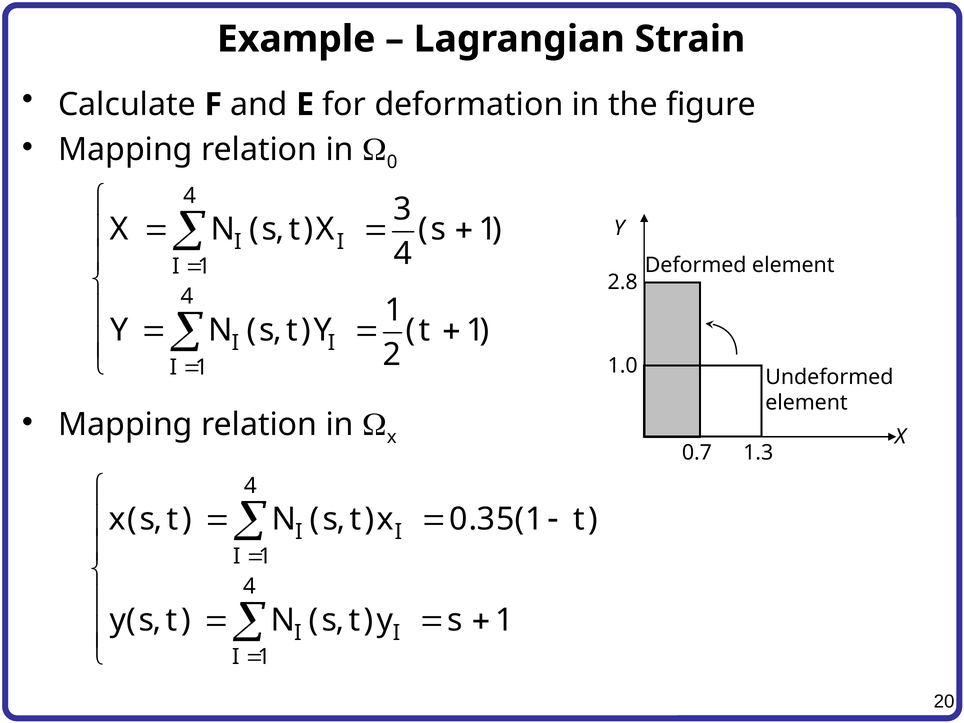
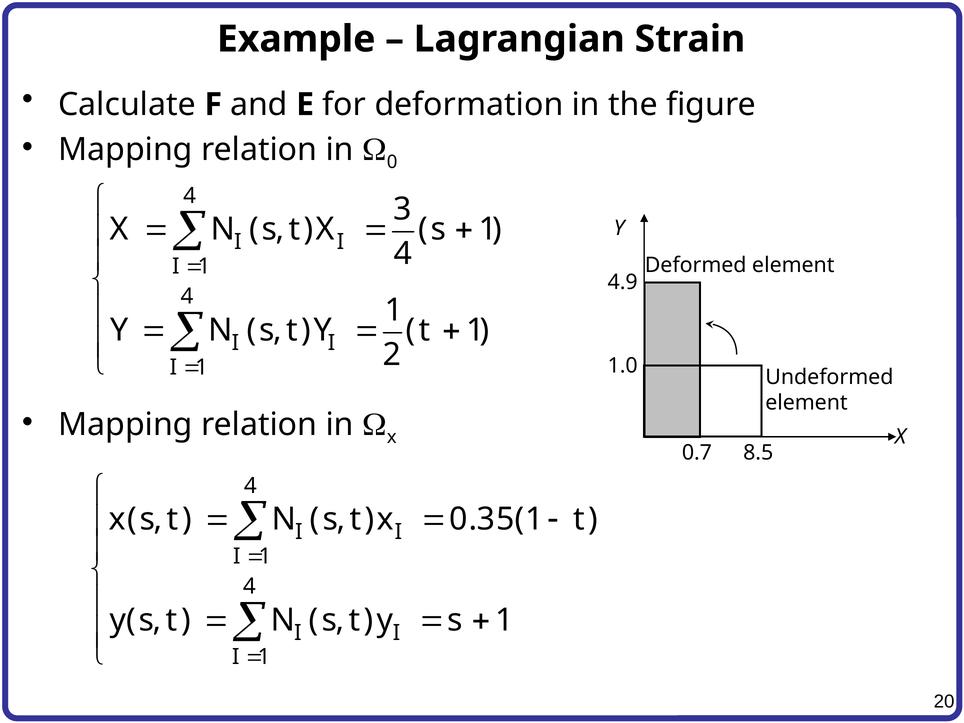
2.8: 2.8 -> 4.9
1.3: 1.3 -> 8.5
